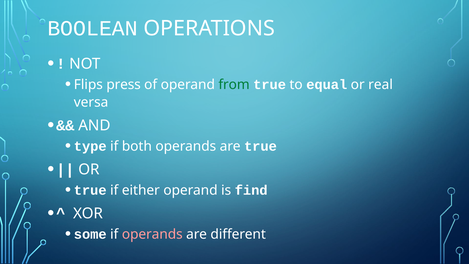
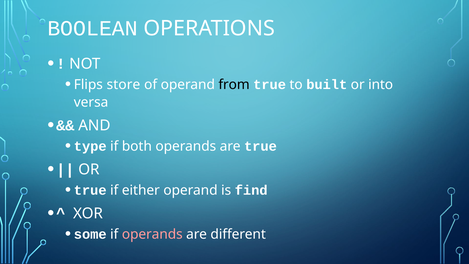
press: press -> store
from colour: green -> black
equal: equal -> built
real: real -> into
